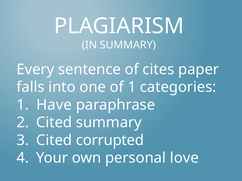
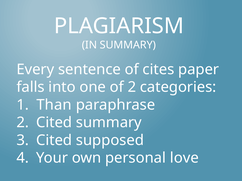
of 1: 1 -> 2
Have: Have -> Than
corrupted: corrupted -> supposed
